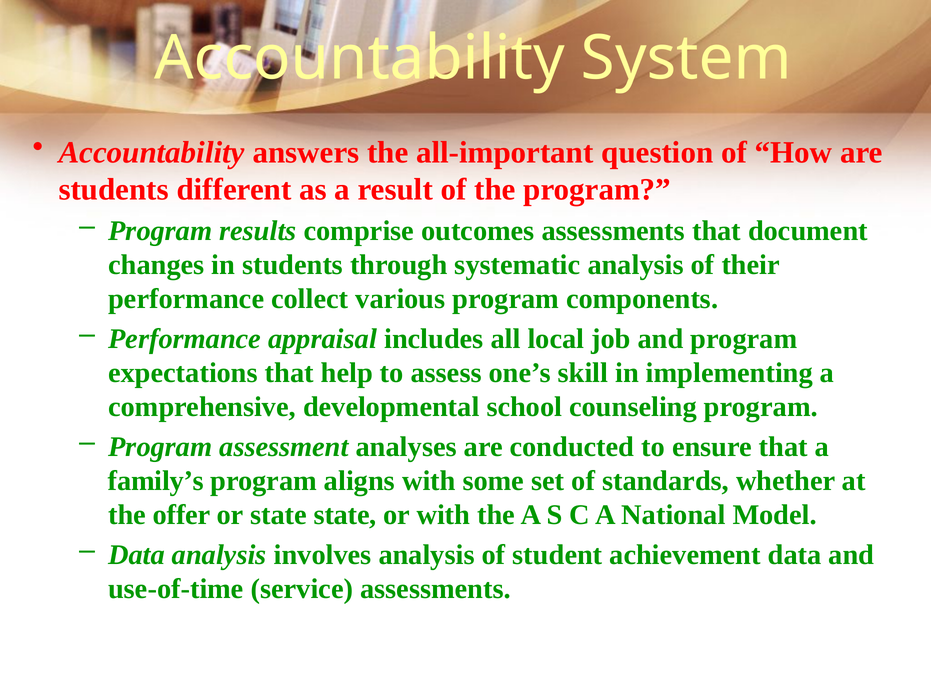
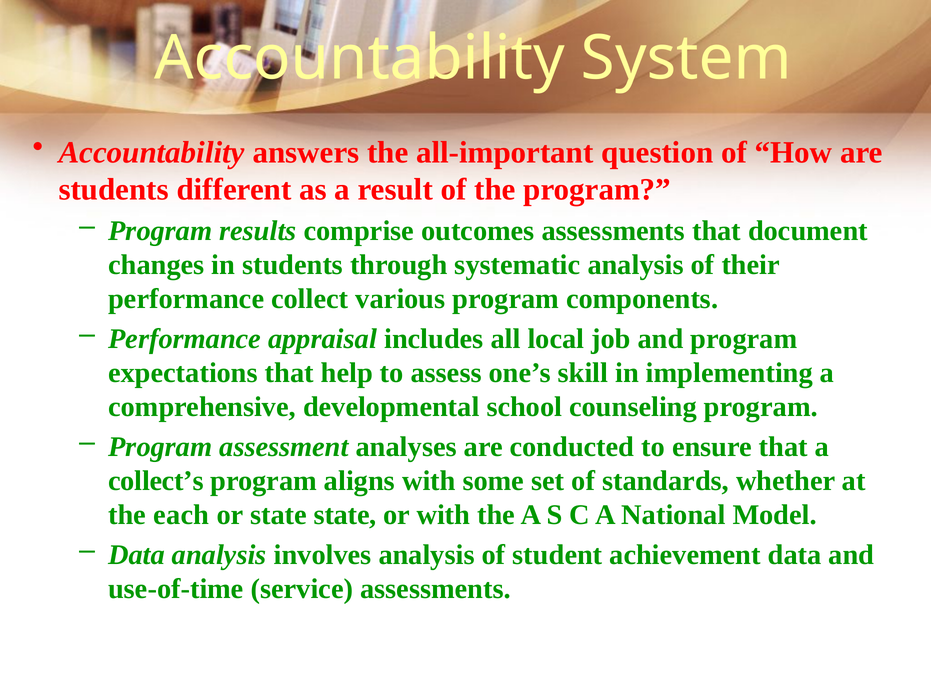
family’s: family’s -> collect’s
offer: offer -> each
